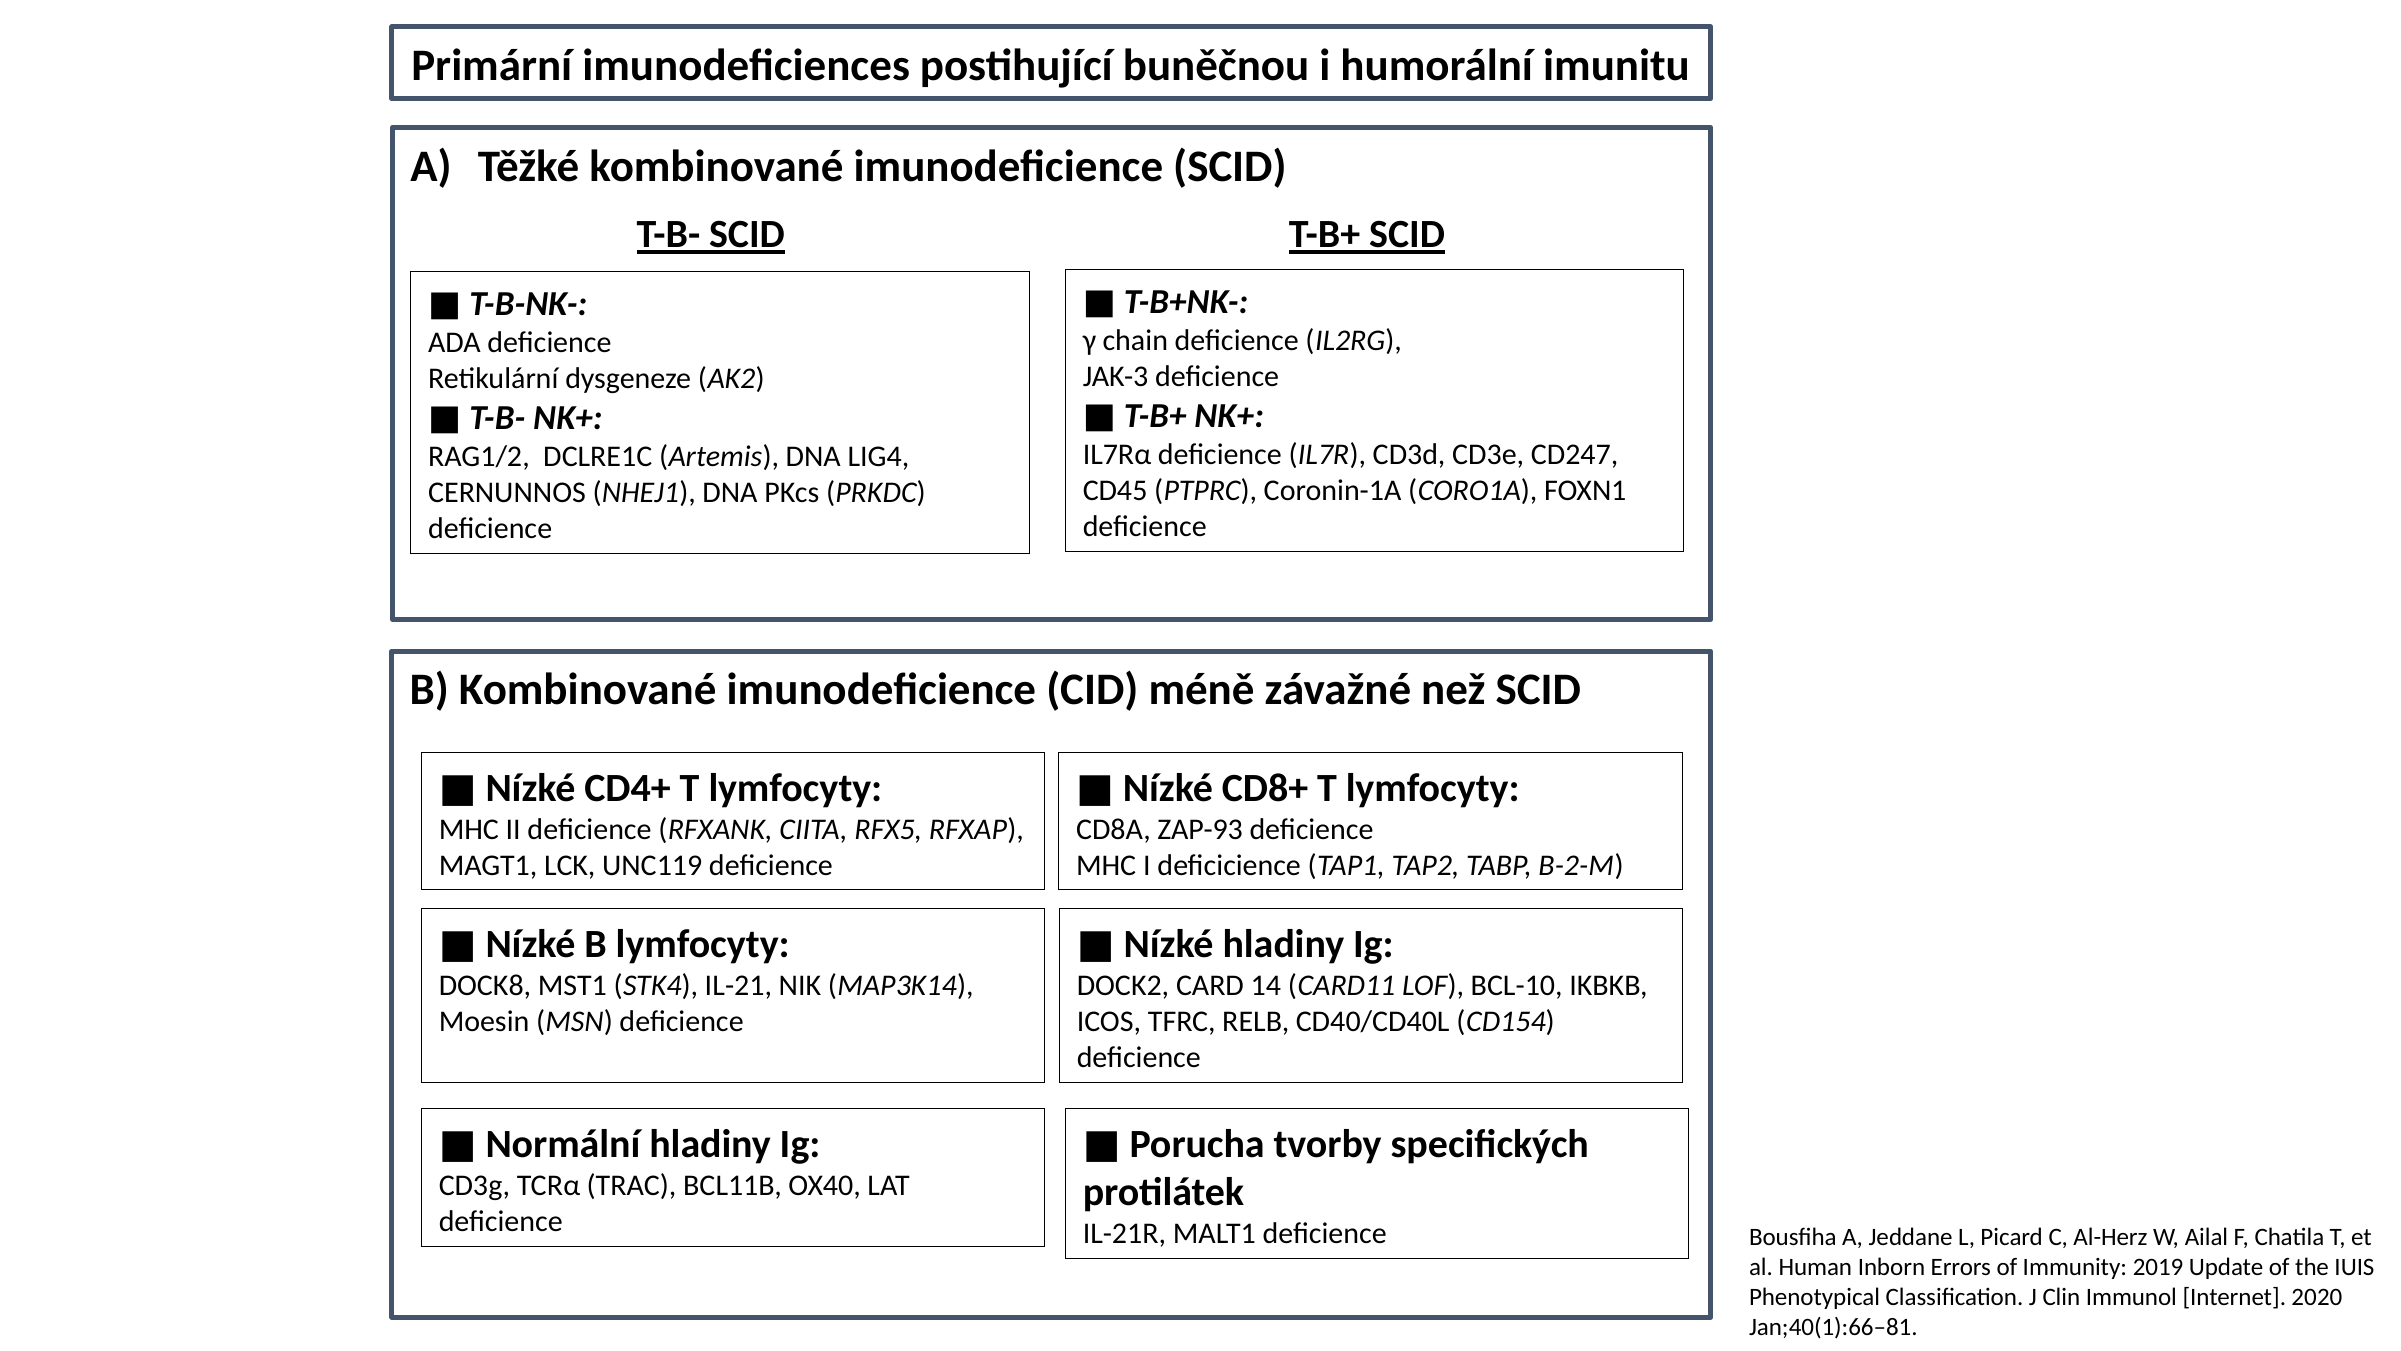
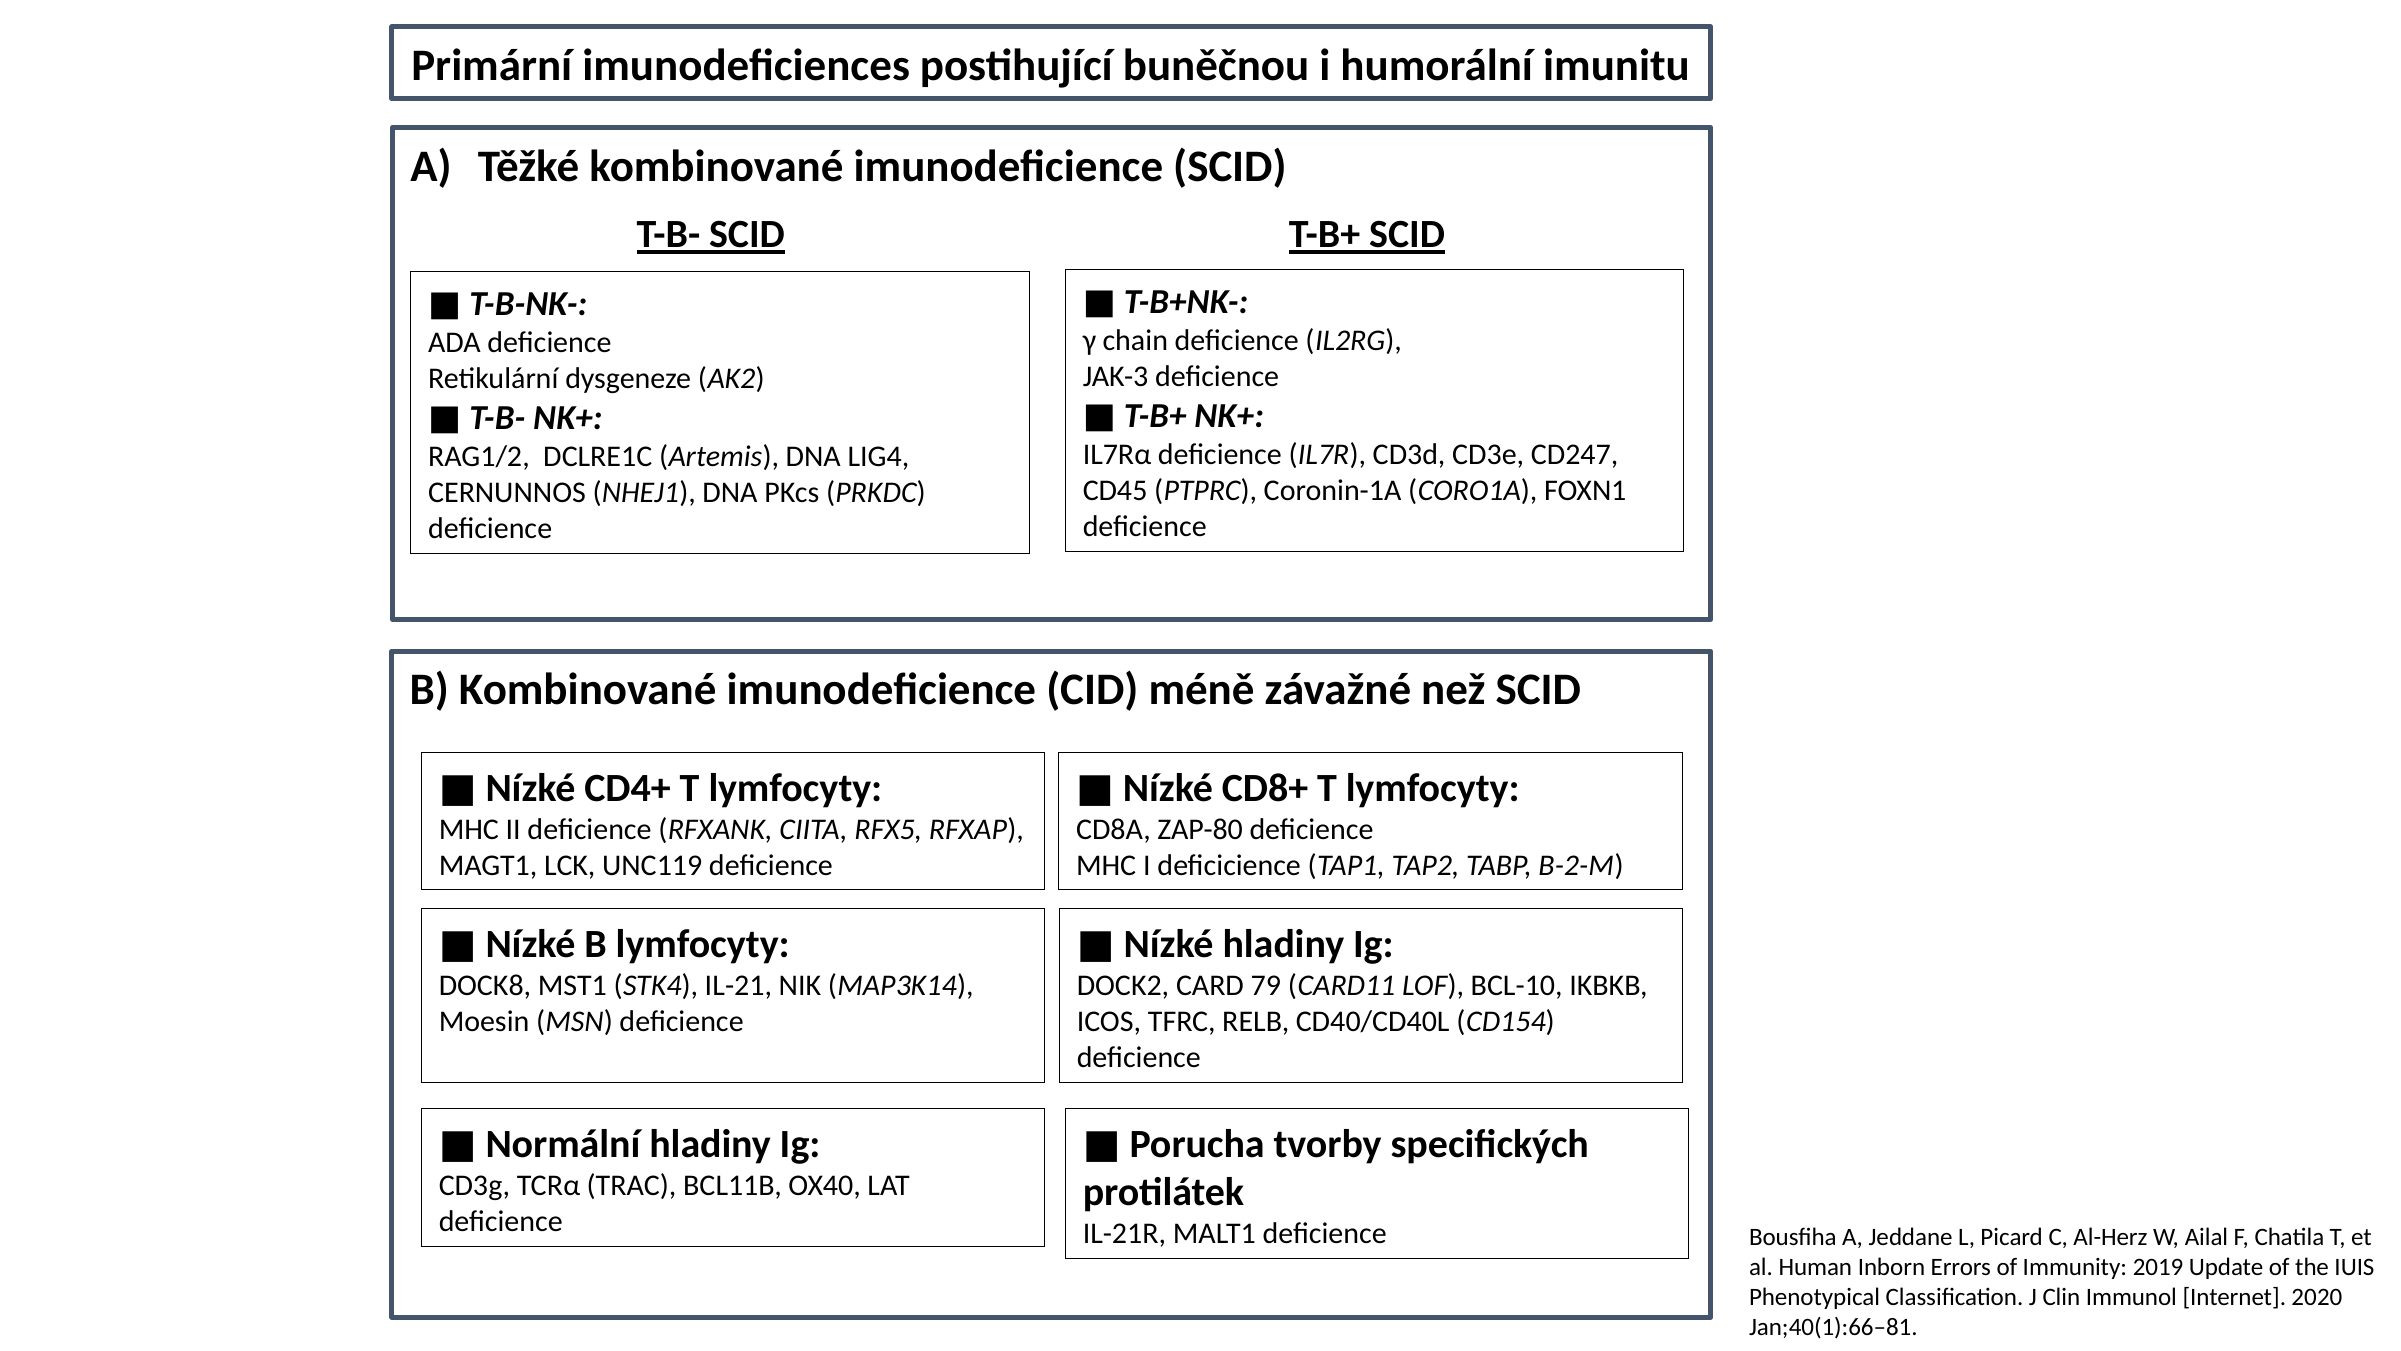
ZAP-93: ZAP-93 -> ZAP-80
14: 14 -> 79
